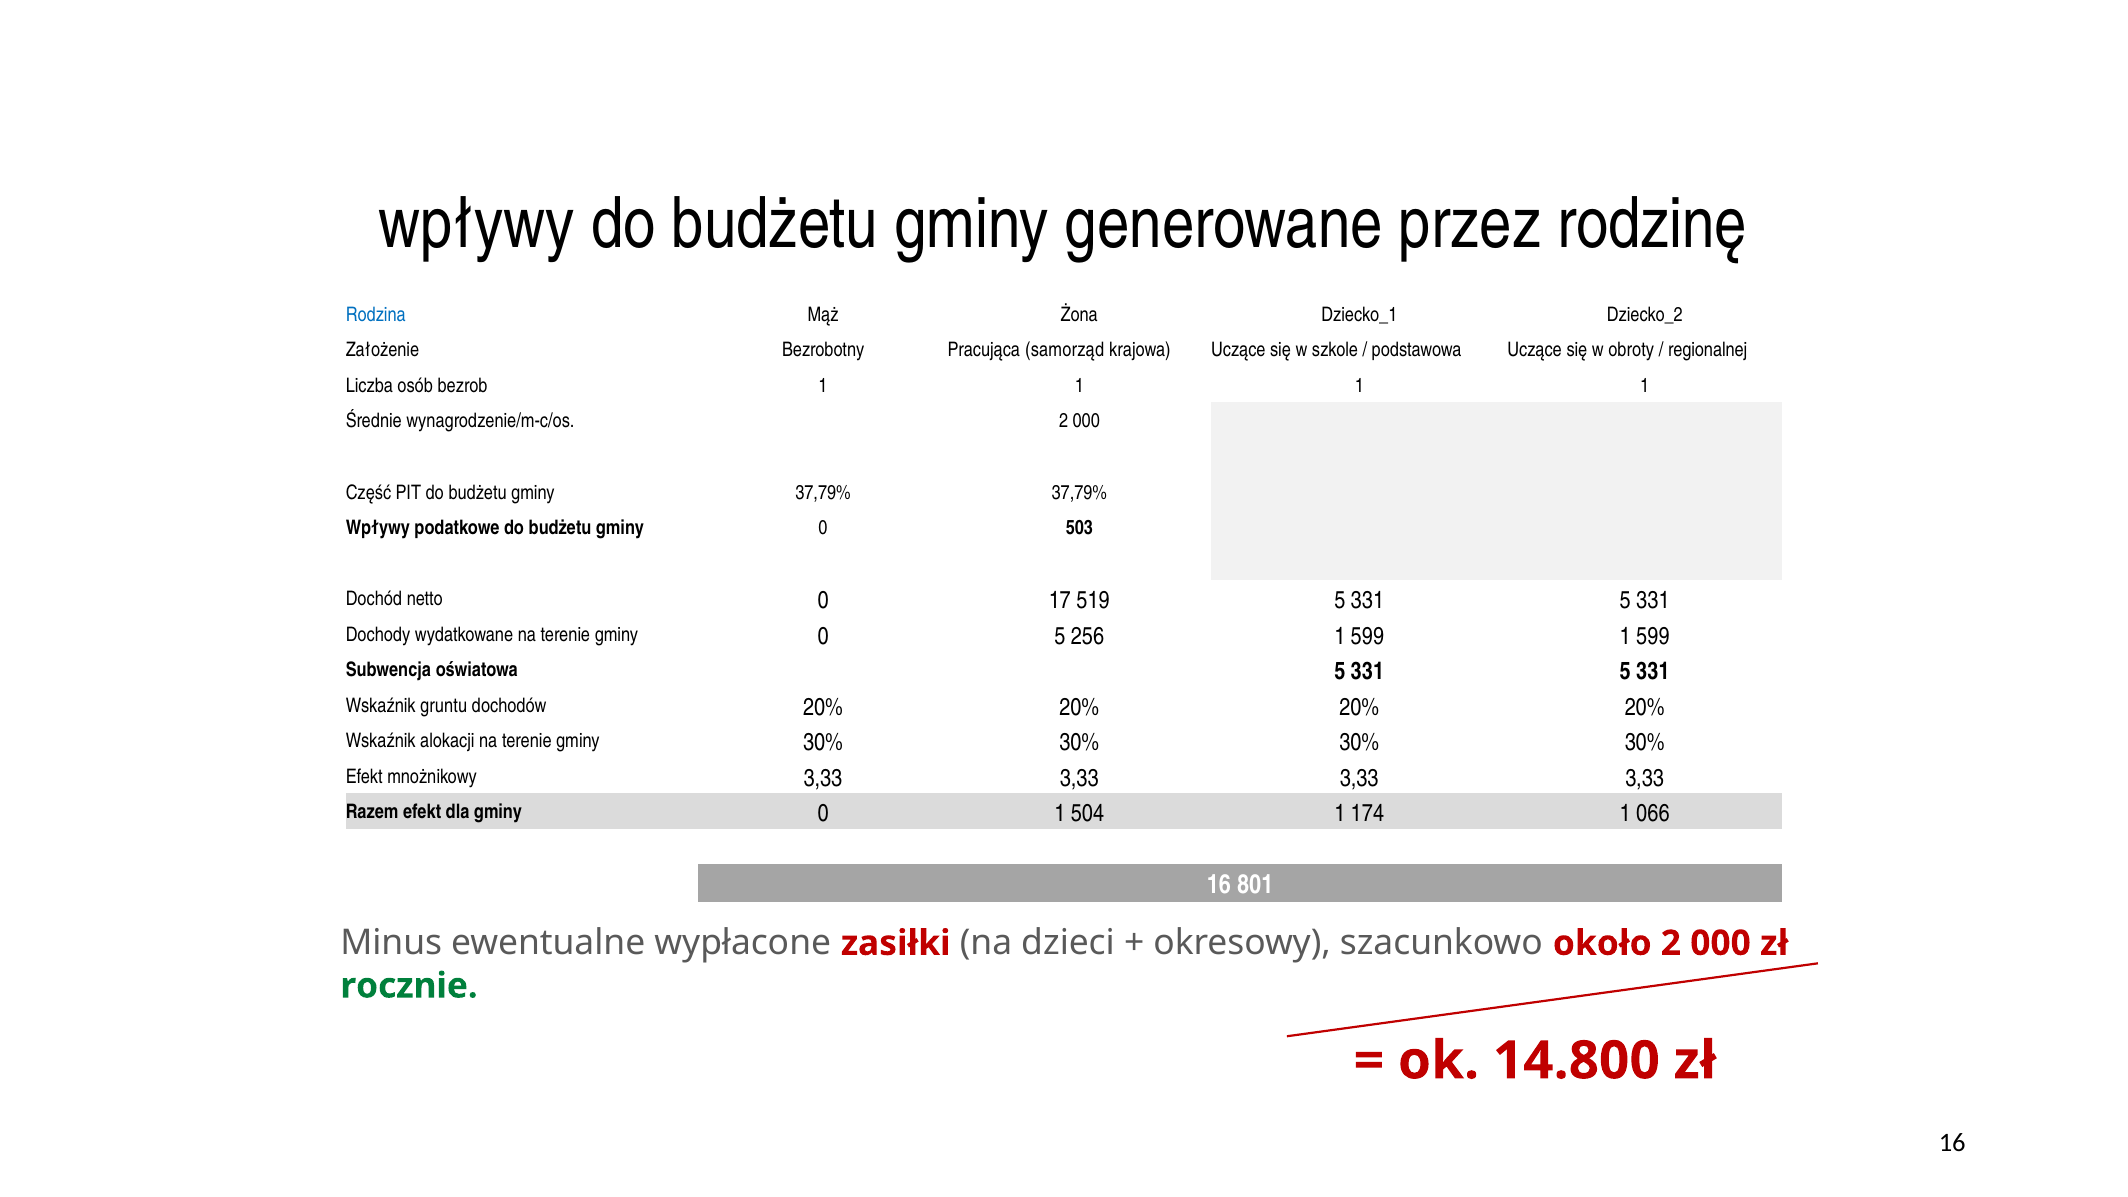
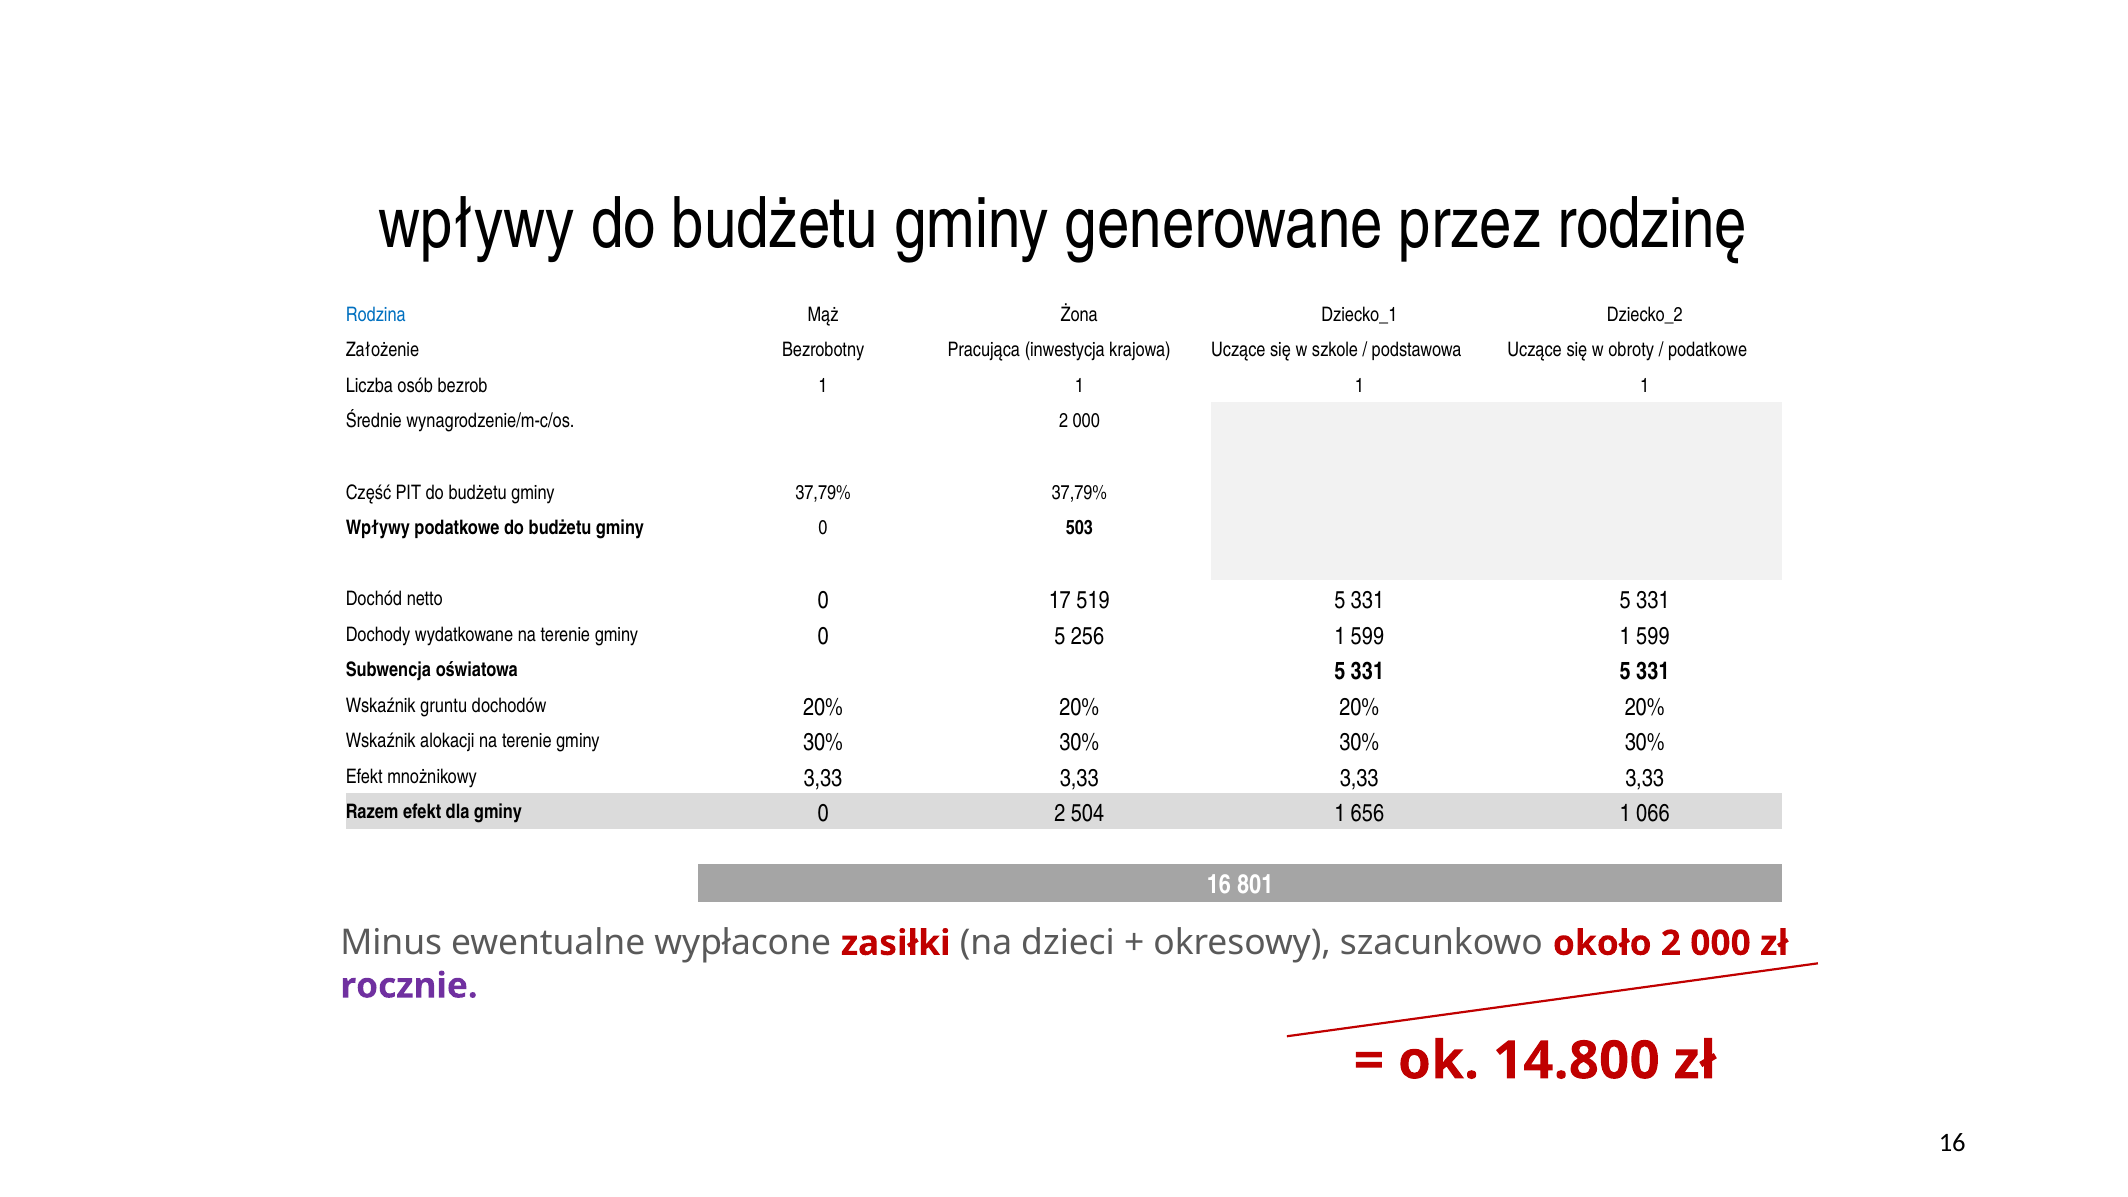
samorząd: samorząd -> inwestycja
regionalnej at (1708, 350): regionalnej -> podatkowe
0 1: 1 -> 2
174: 174 -> 656
rocznie colour: green -> purple
